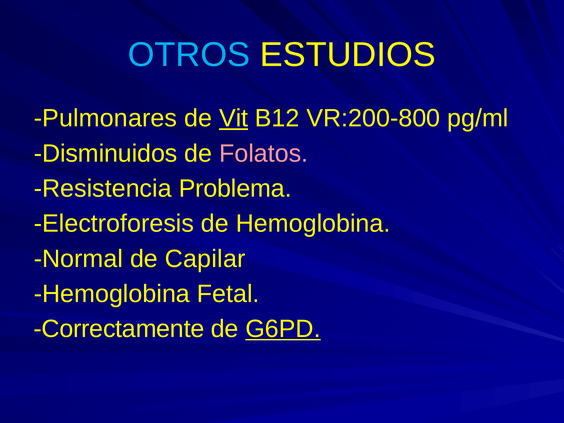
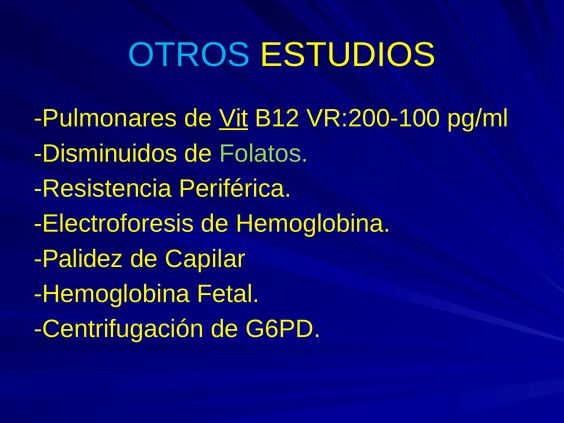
VR:200-800: VR:200-800 -> VR:200-100
Folatos colour: pink -> light green
Problema: Problema -> Periférica
Normal: Normal -> Palidez
Correctamente: Correctamente -> Centrifugación
G6PD underline: present -> none
